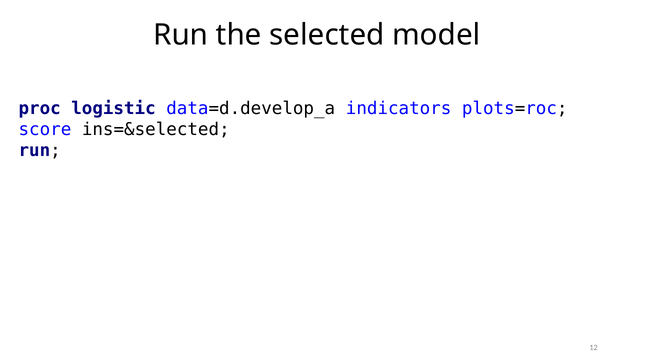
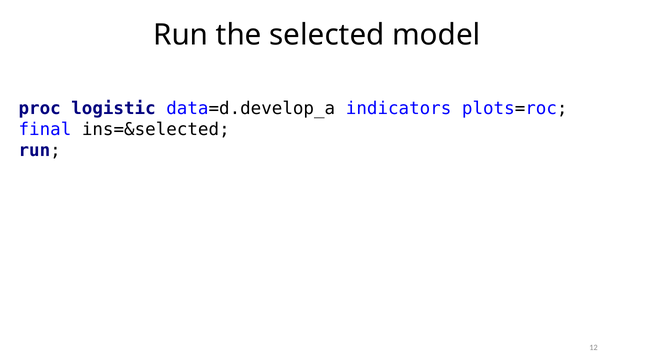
score: score -> final
